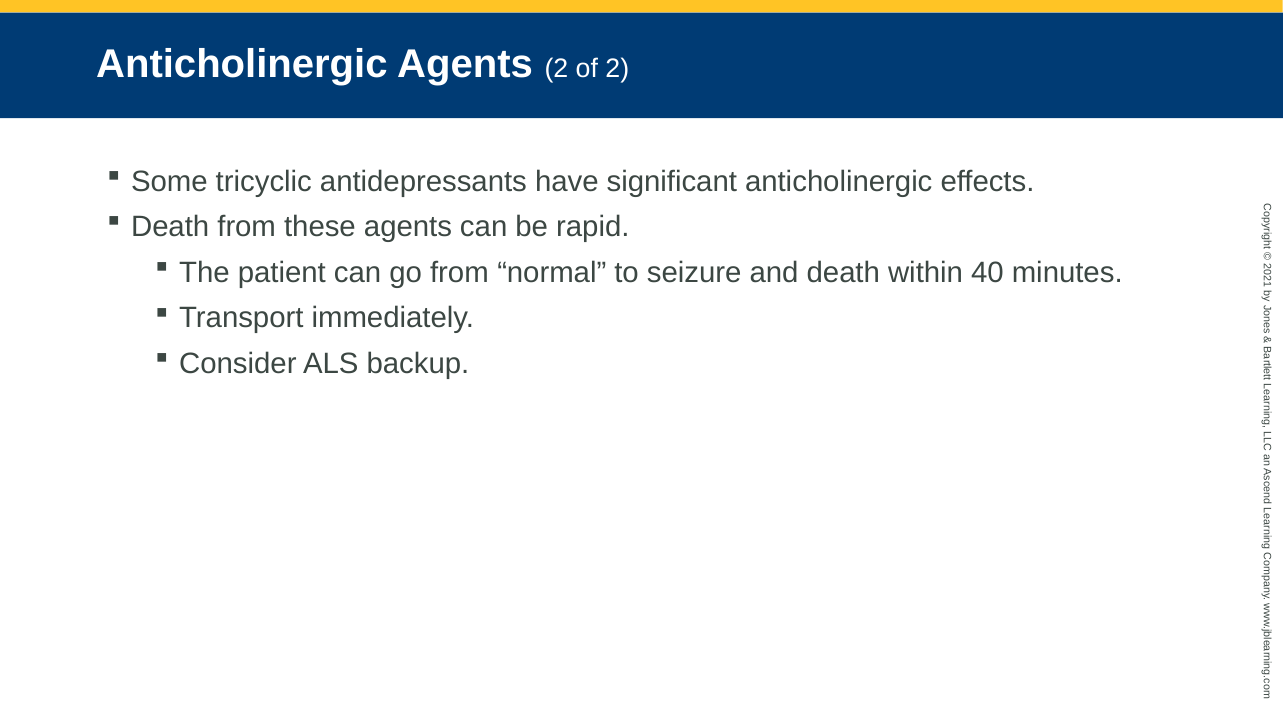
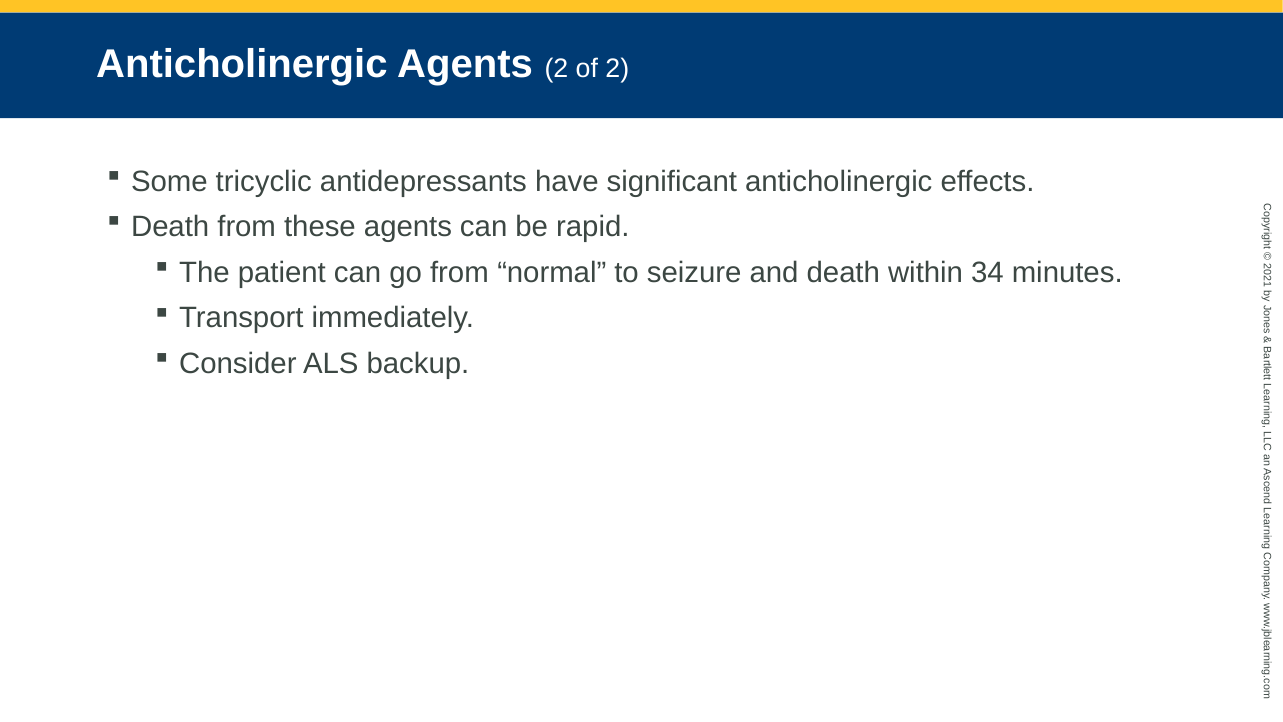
40: 40 -> 34
